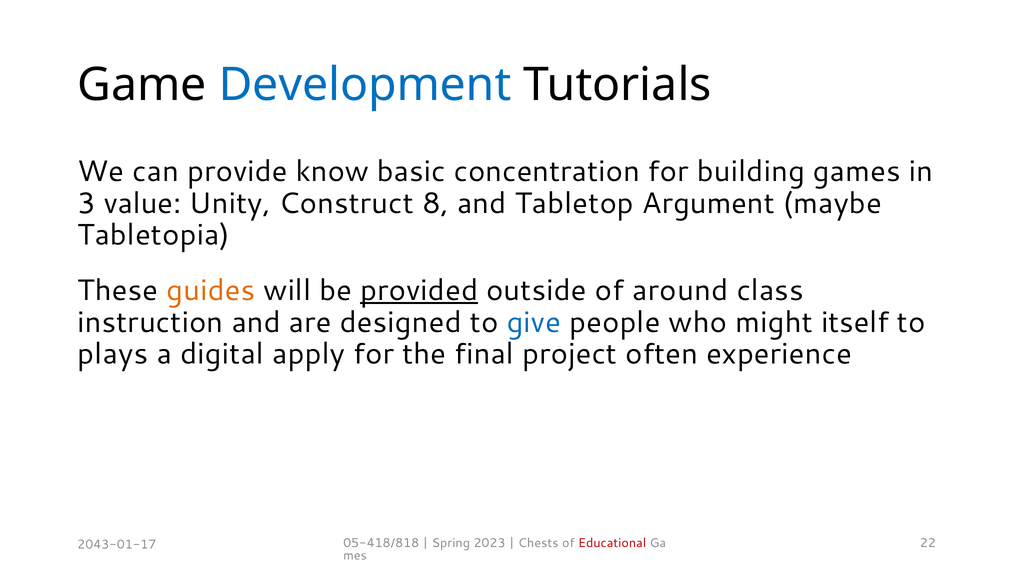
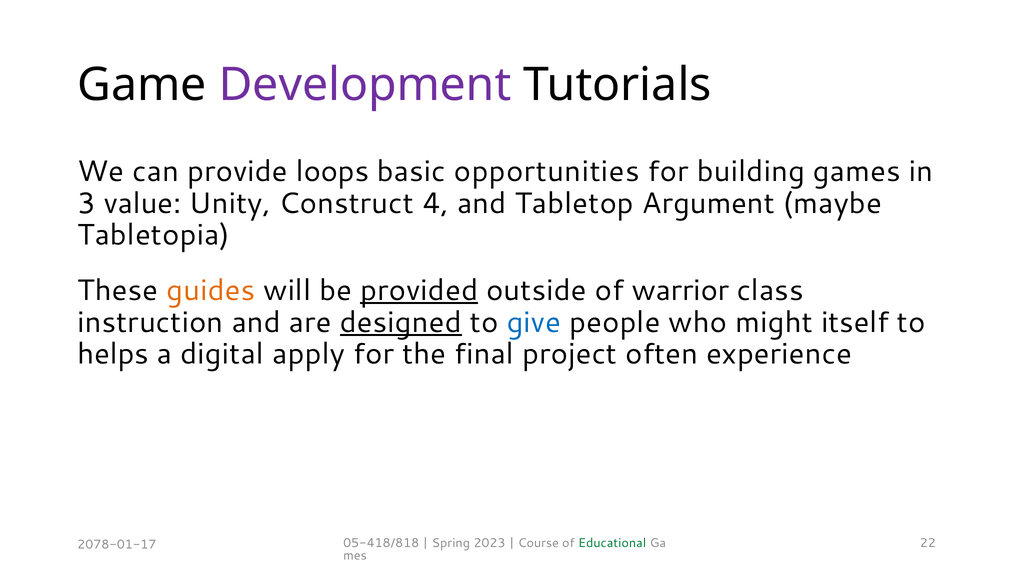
Development colour: blue -> purple
know: know -> loops
concentration: concentration -> opportunities
8: 8 -> 4
around: around -> warrior
designed underline: none -> present
plays: plays -> helps
Chests: Chests -> Course
Educational colour: red -> green
2043-01-17: 2043-01-17 -> 2078-01-17
